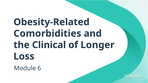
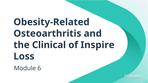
Comorbidities: Comorbidities -> Osteoarthritis
Longer: Longer -> Inspire
